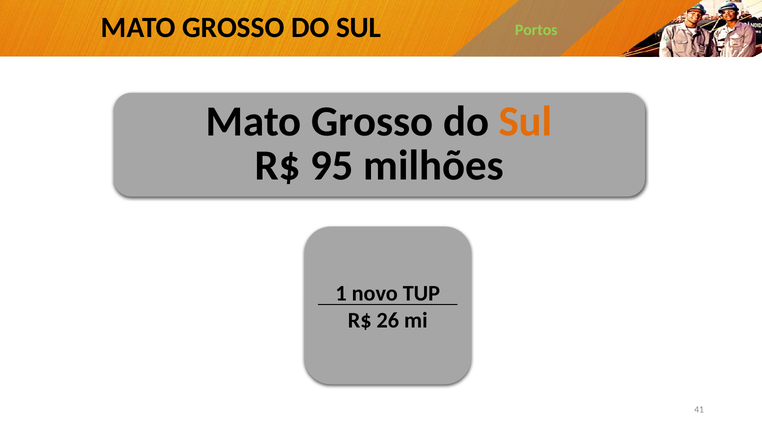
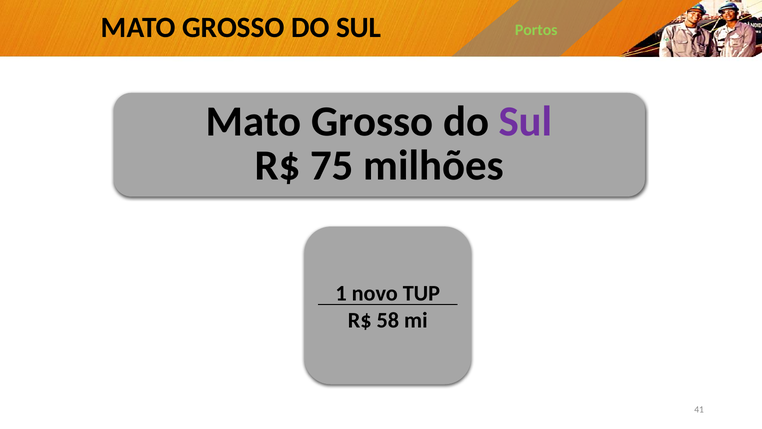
Sul at (526, 122) colour: orange -> purple
95: 95 -> 75
26: 26 -> 58
